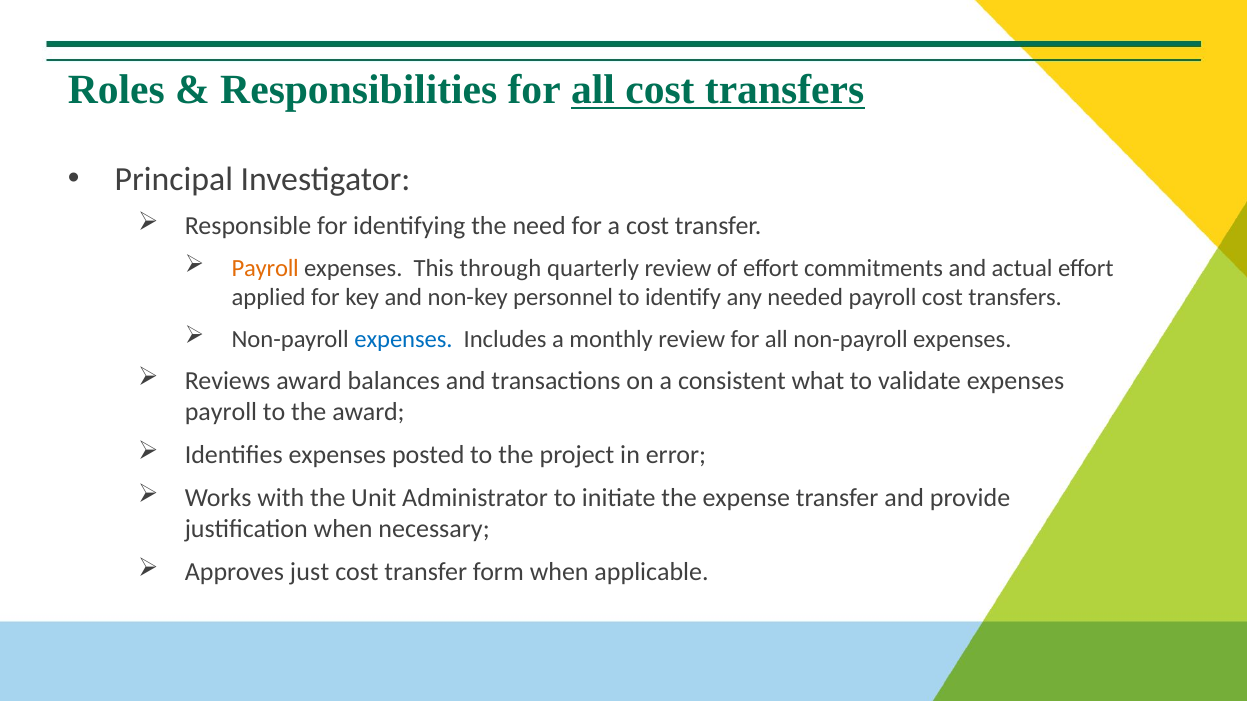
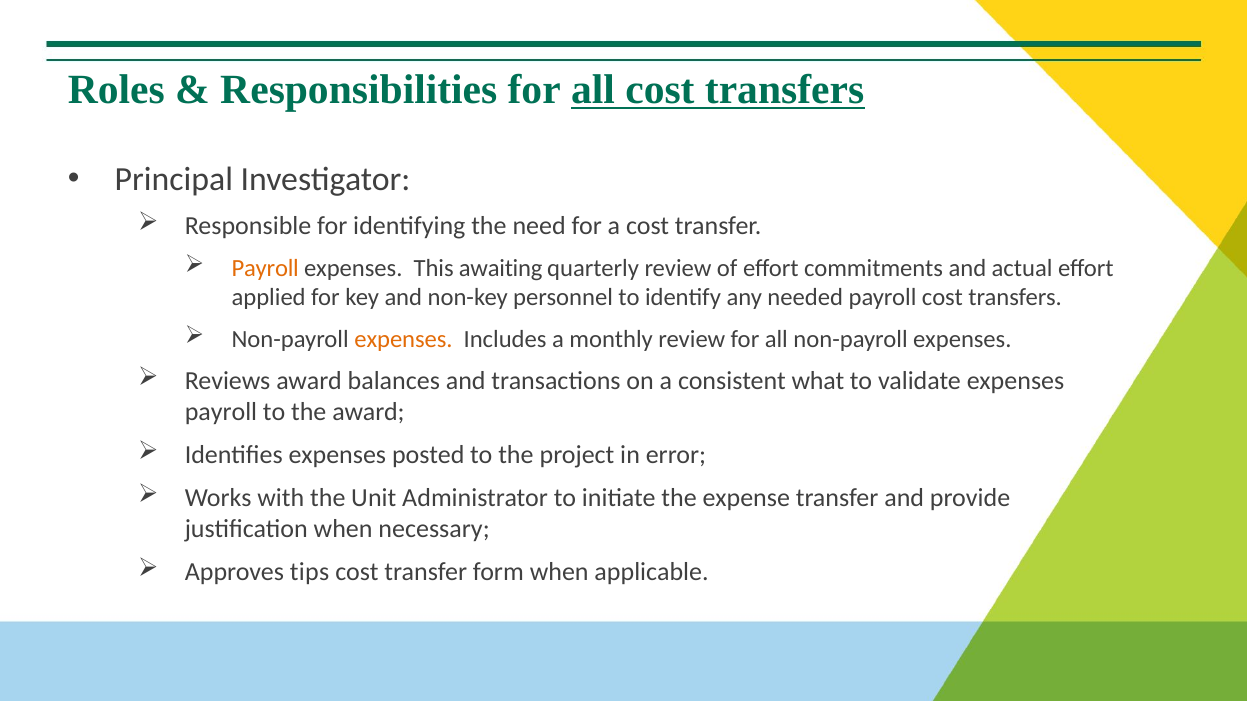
through: through -> awaiting
expenses at (404, 339) colour: blue -> orange
just: just -> tips
